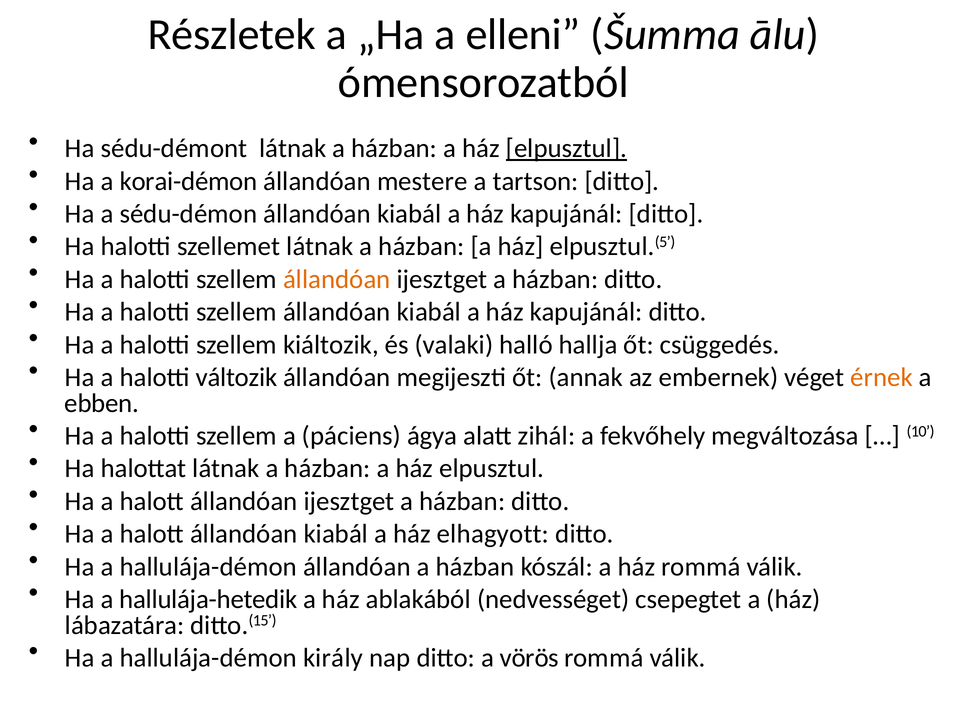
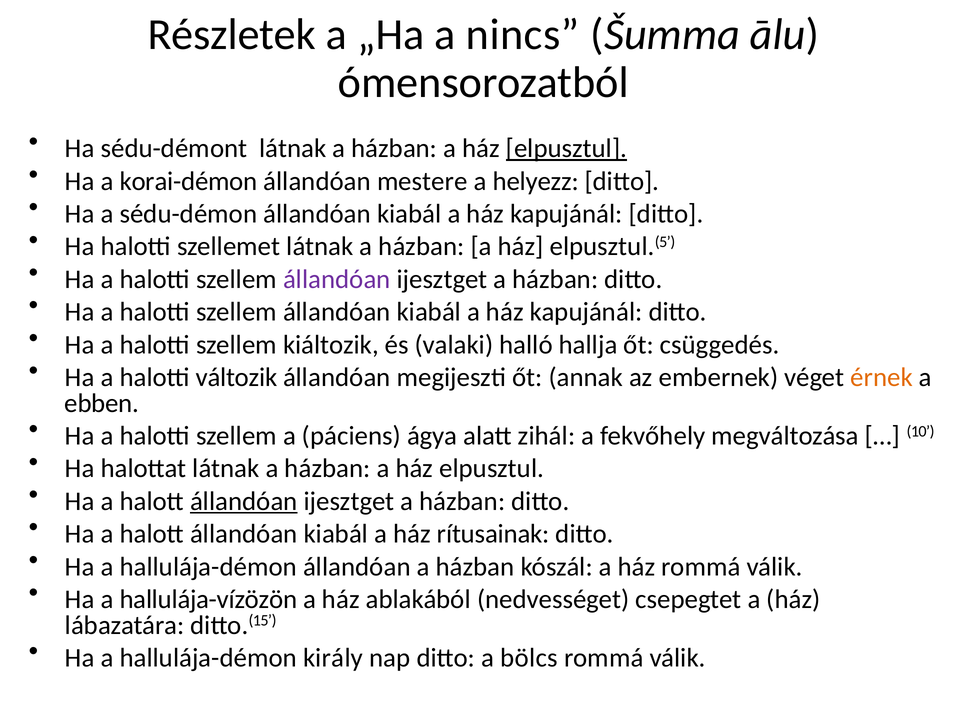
elleni: elleni -> nincs
tartson: tartson -> helyezz
állandóan at (337, 279) colour: orange -> purple
állandóan at (244, 501) underline: none -> present
elhagyott: elhagyott -> rítusainak
hallulája-hetedik: hallulája-hetedik -> hallulája-vízözön
vörös: vörös -> bölcs
